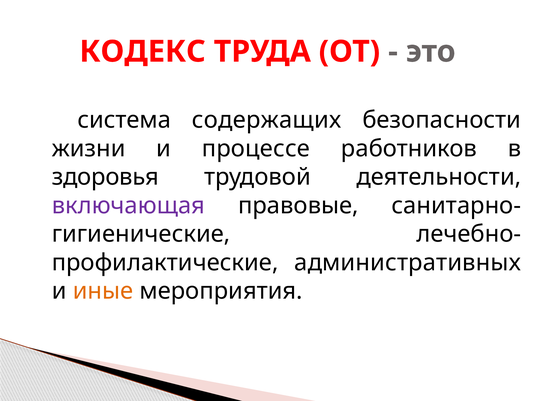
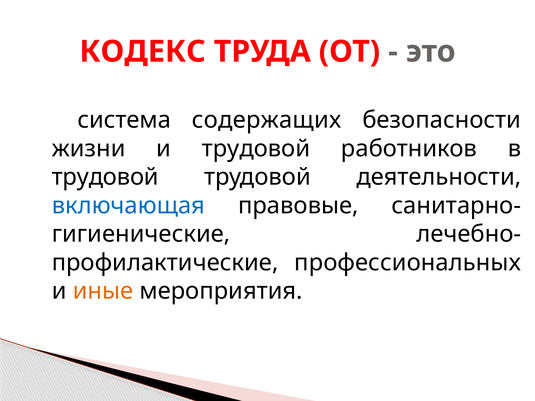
и процессе: процессе -> трудовой
здоровья at (105, 177): здоровья -> трудовой
включающая colour: purple -> blue
административных: административных -> профессиональных
